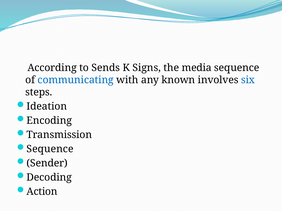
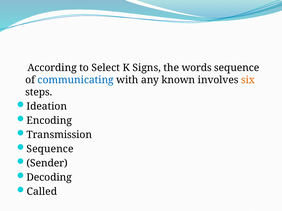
Sends: Sends -> Select
media: media -> words
six colour: blue -> orange
Action: Action -> Called
